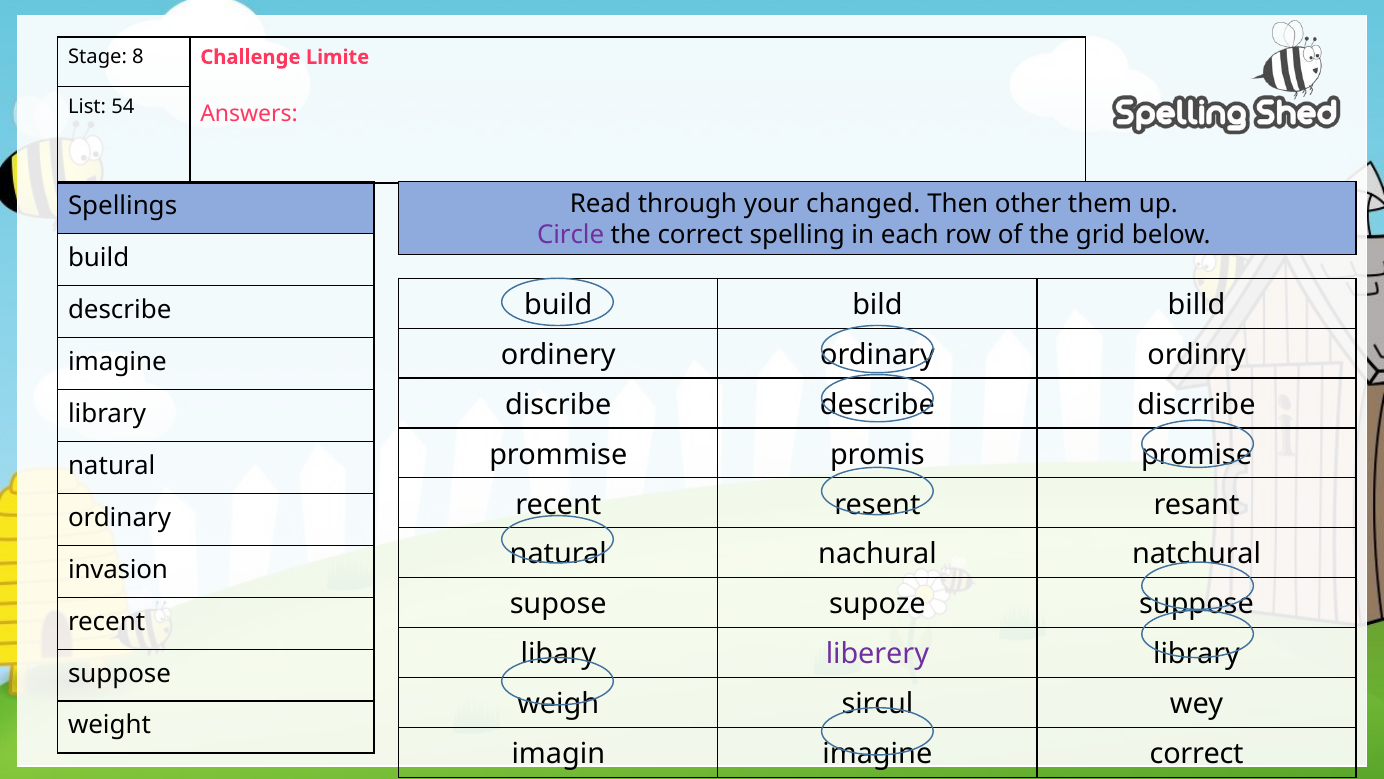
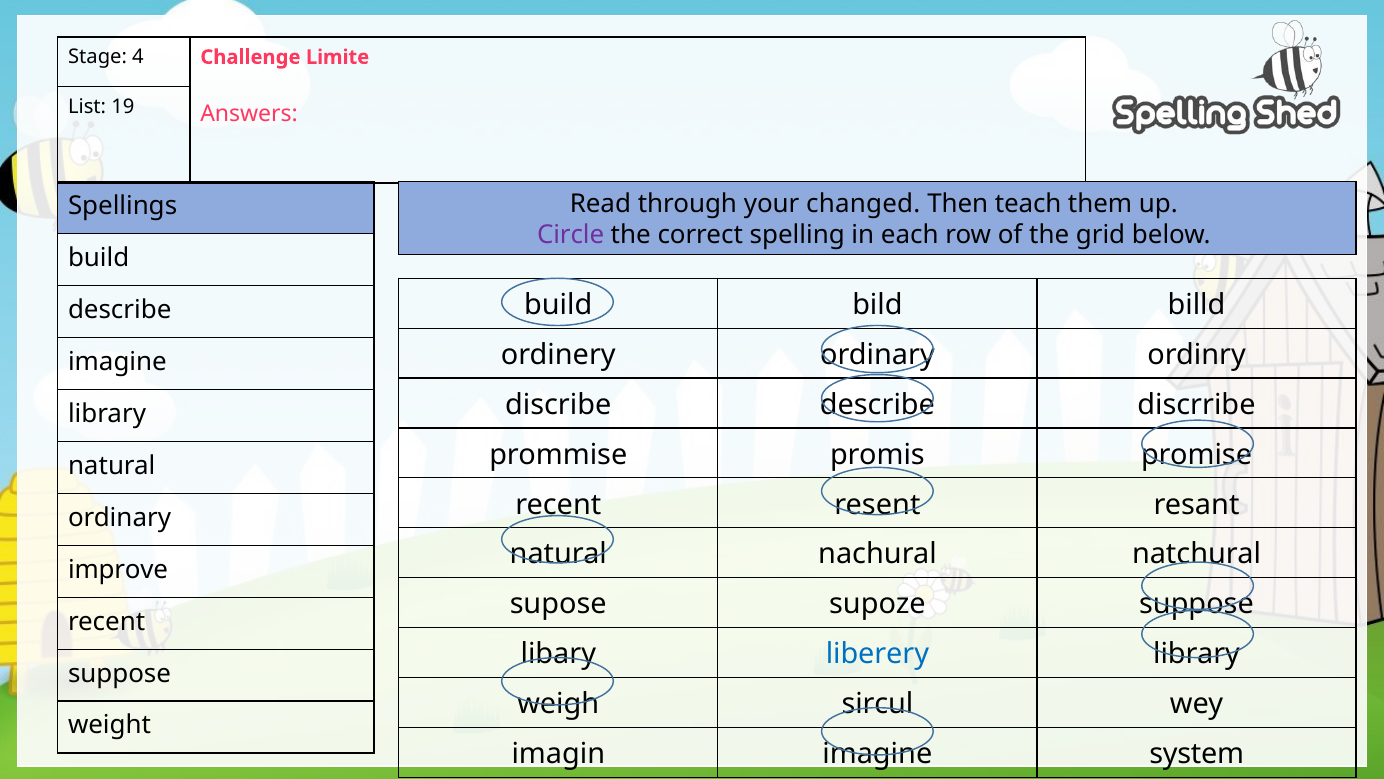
8: 8 -> 4
54: 54 -> 19
other: other -> teach
invasion: invasion -> improve
liberery colour: purple -> blue
imagine correct: correct -> system
